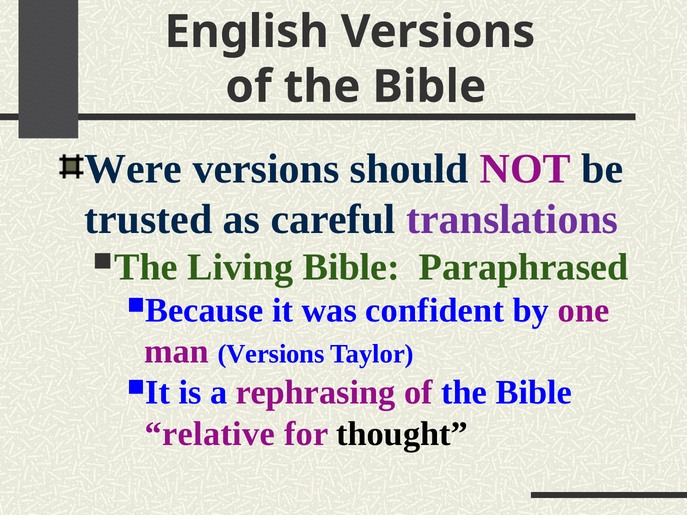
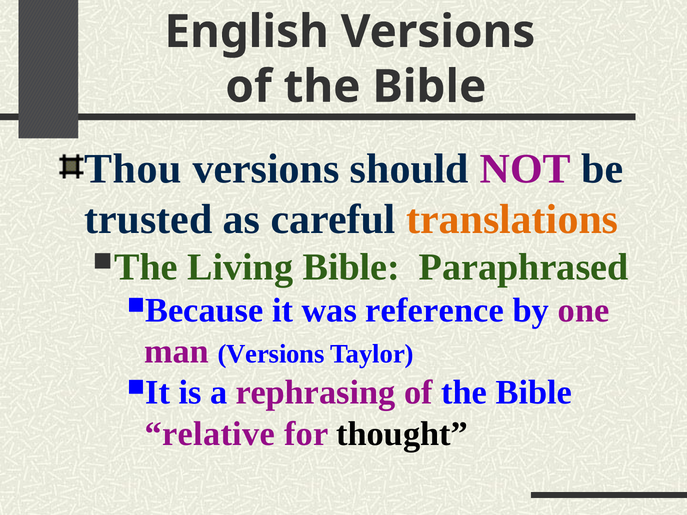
Were: Were -> Thou
translations colour: purple -> orange
confident: confident -> reference
